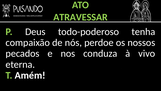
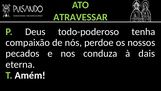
vivo: vivo -> dais
